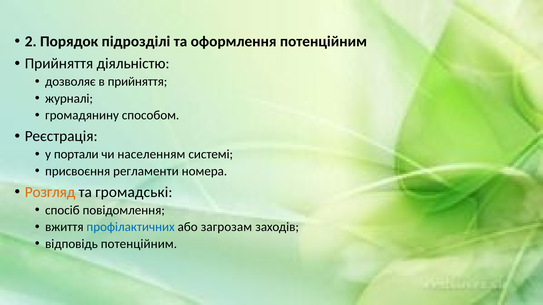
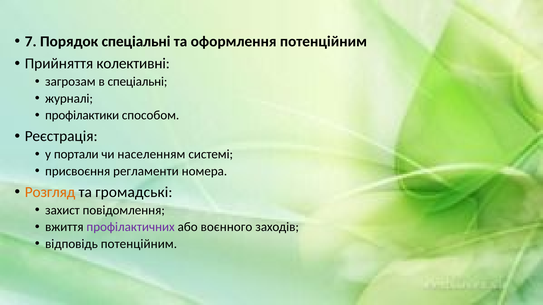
2: 2 -> 7
Порядок підрозділі: підрозділі -> спеціальні
діяльністю: діяльністю -> колективні
дозволяє: дозволяє -> загрозам
в прийняття: прийняття -> спеціальні
громадянину: громадянину -> профілактики
спосіб: спосіб -> захист
профілактичних colour: blue -> purple
загрозам: загрозам -> воєнного
